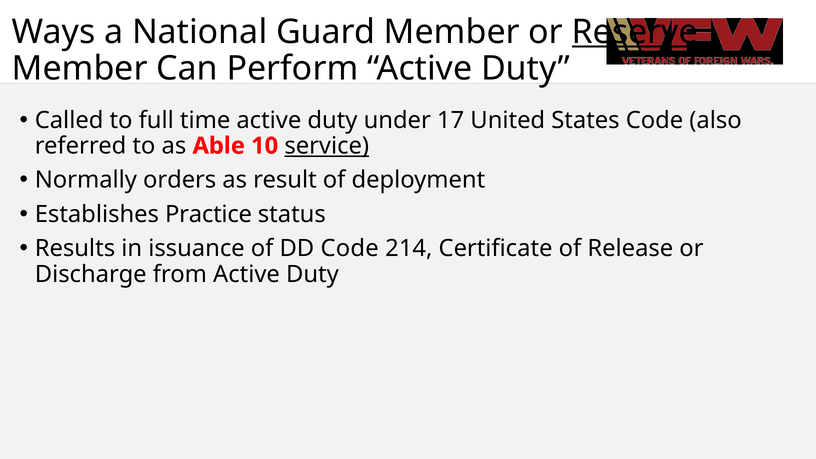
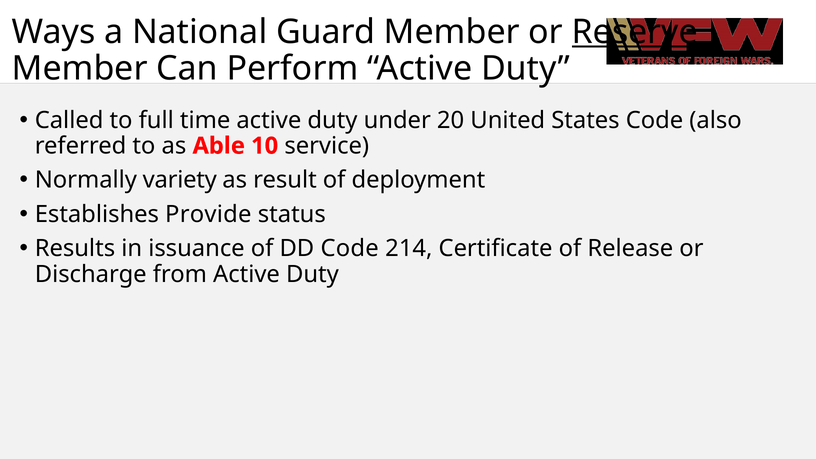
17: 17 -> 20
service underline: present -> none
orders: orders -> variety
Practice: Practice -> Provide
